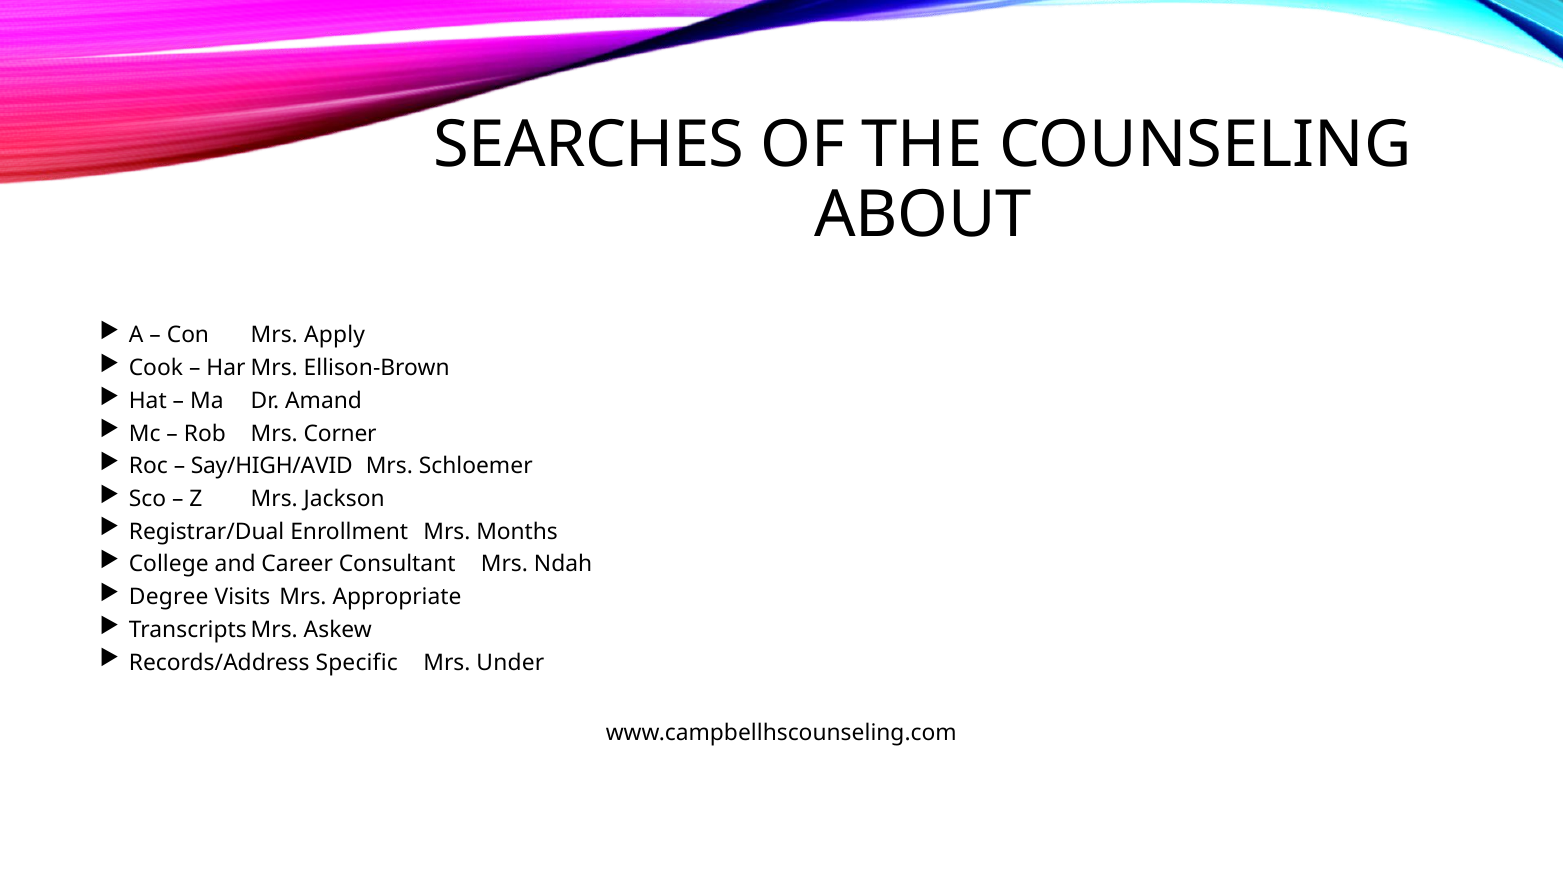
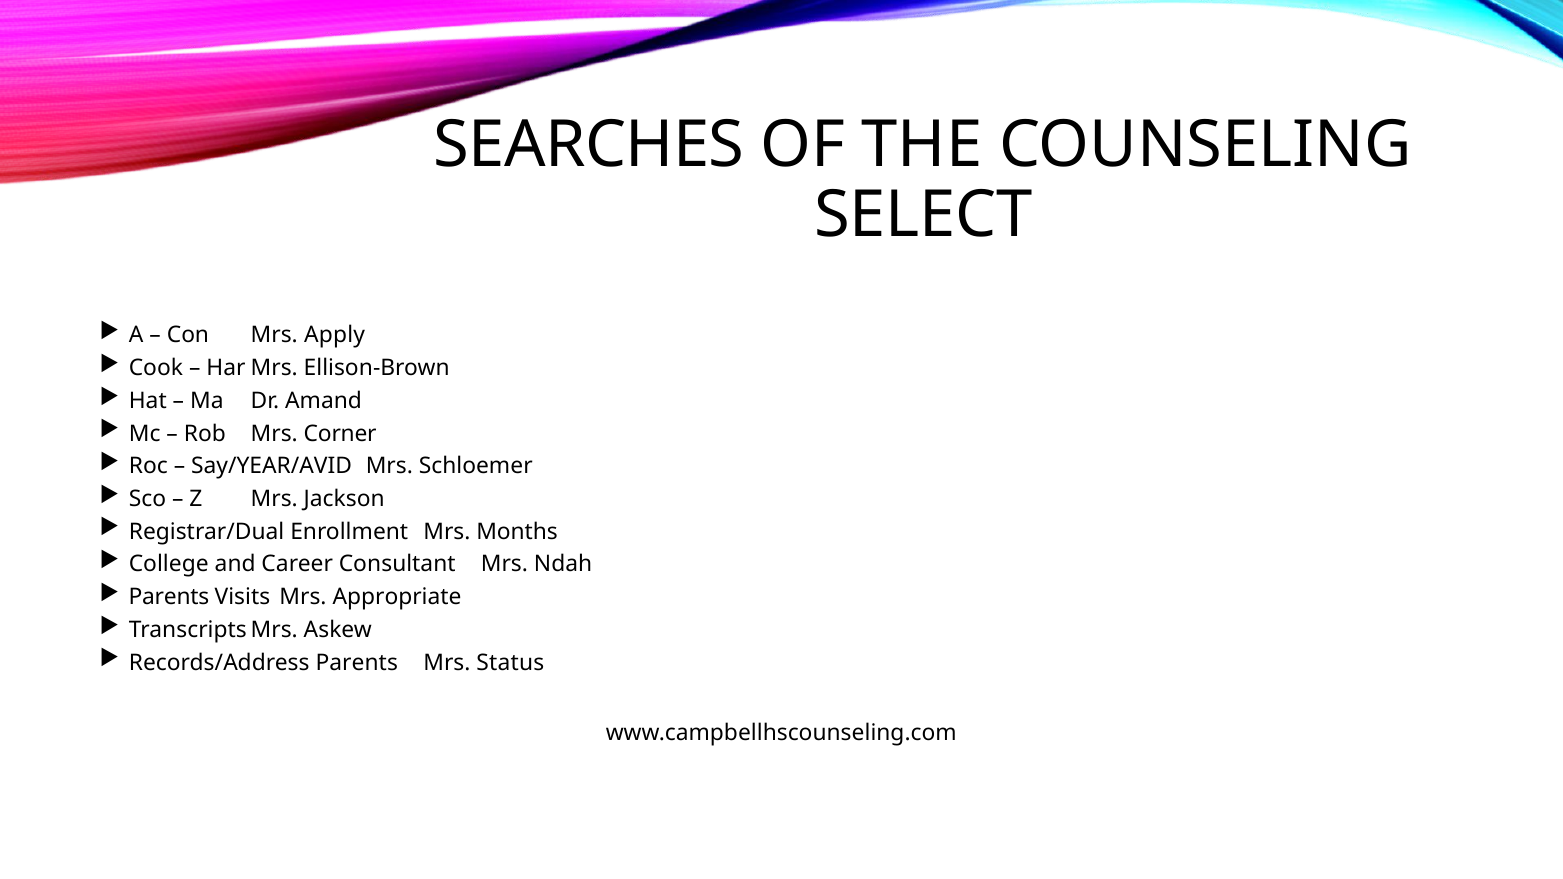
ABOUT: ABOUT -> SELECT
Say/HIGH/AVID: Say/HIGH/AVID -> Say/YEAR/AVID
Degree at (169, 597): Degree -> Parents
Records/Address Specific: Specific -> Parents
Under: Under -> Status
